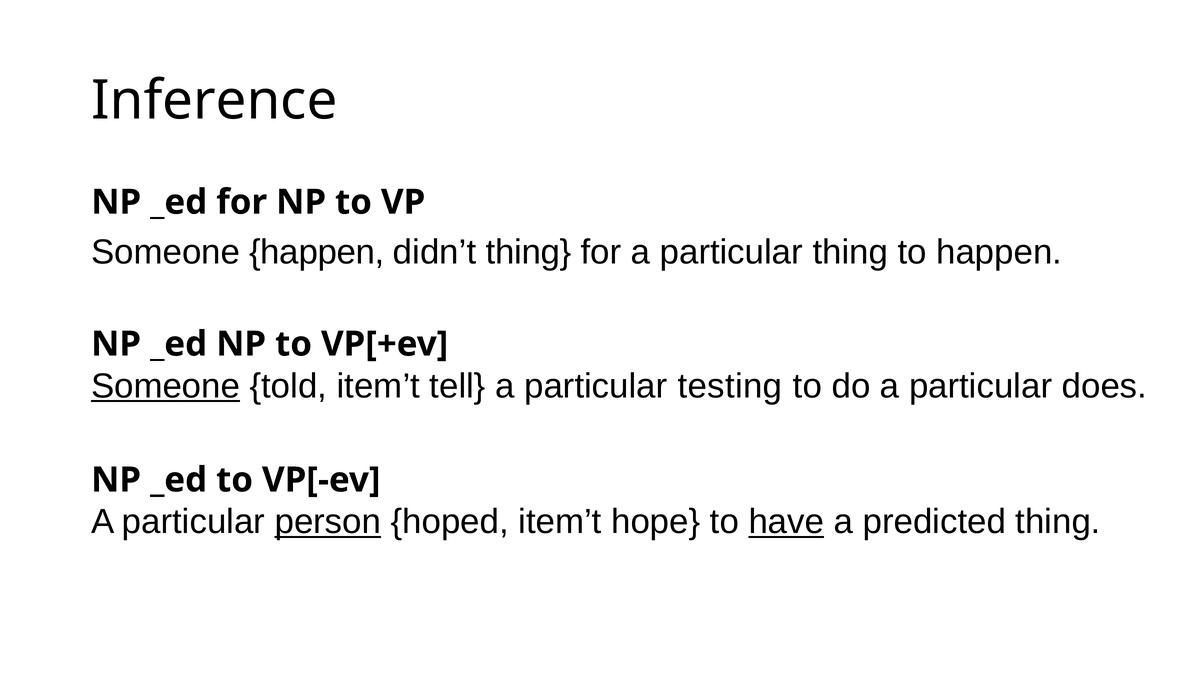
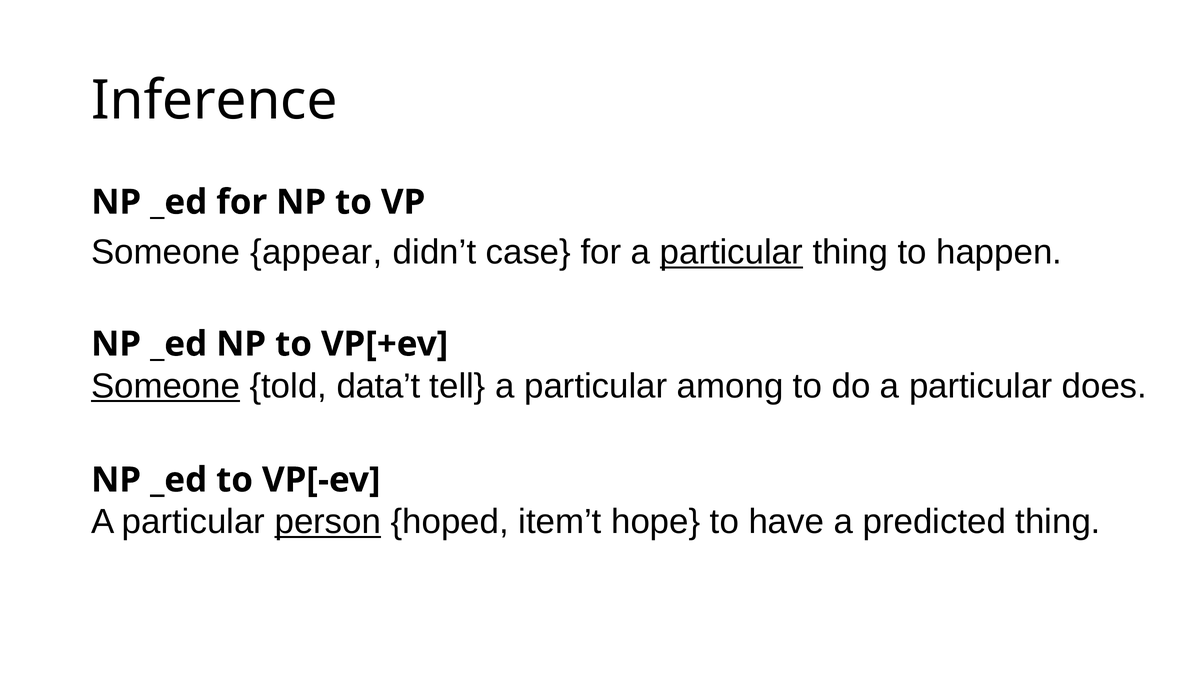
Someone happen: happen -> appear
didn’t thing: thing -> case
particular at (731, 252) underline: none -> present
told item’t: item’t -> data’t
testing: testing -> among
have underline: present -> none
